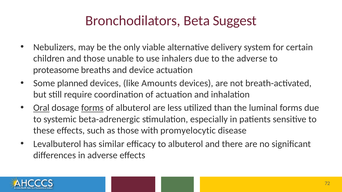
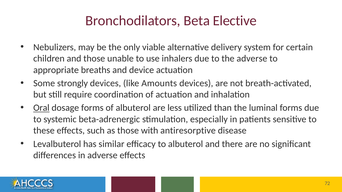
Suggest: Suggest -> Elective
proteasome: proteasome -> appropriate
planned: planned -> strongly
forms at (92, 108) underline: present -> none
promyelocytic: promyelocytic -> antiresorptive
